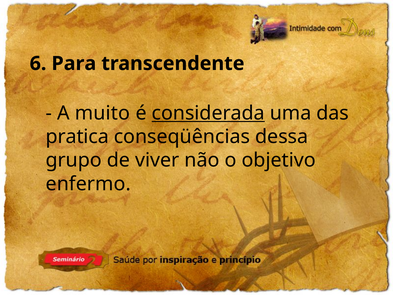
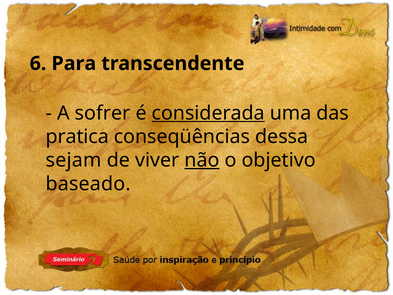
muito: muito -> sofrer
grupo: grupo -> sejam
não underline: none -> present
enfermo: enfermo -> baseado
